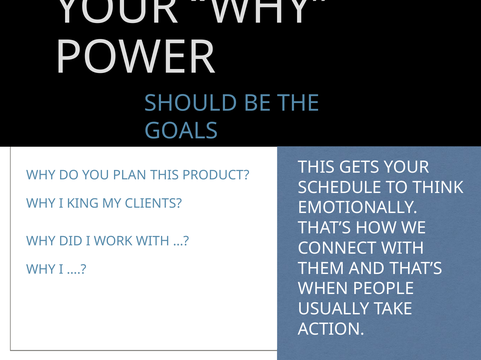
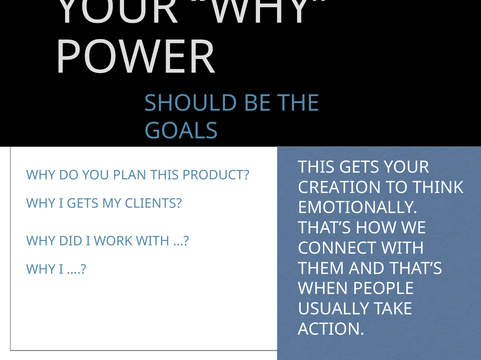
SCHEDULE: SCHEDULE -> CREATION
I KING: KING -> GETS
